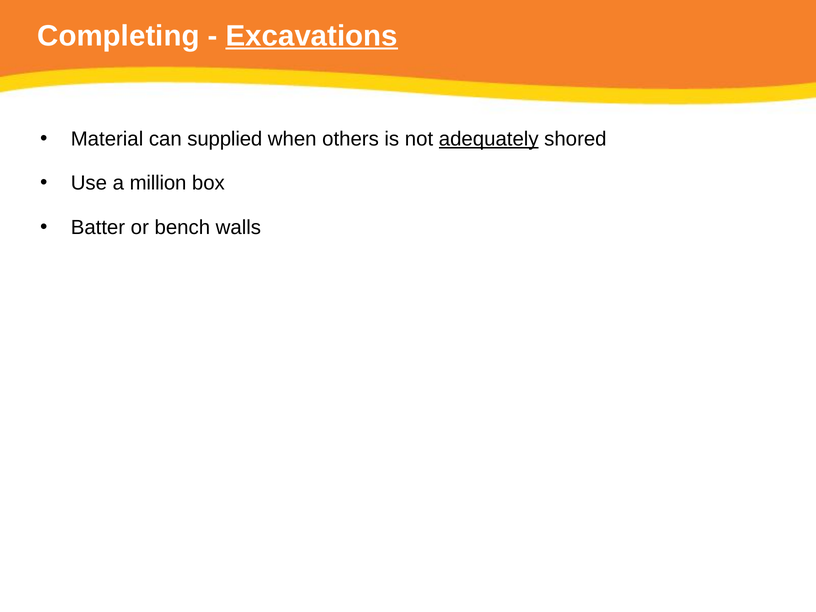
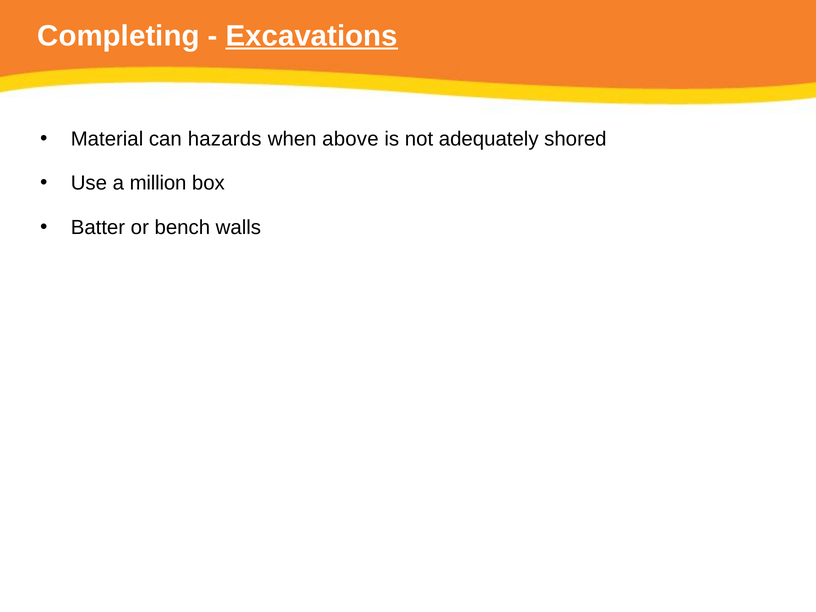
supplied: supplied -> hazards
others: others -> above
adequately underline: present -> none
